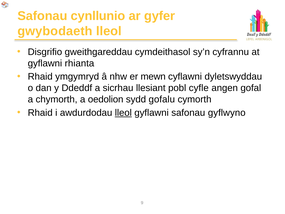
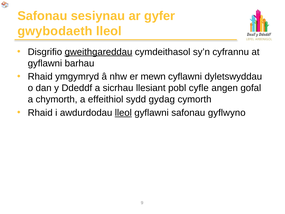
cynllunio: cynllunio -> sesiynau
gweithgareddau underline: none -> present
rhianta: rhianta -> barhau
oedolion: oedolion -> effeithiol
gofalu: gofalu -> gydag
